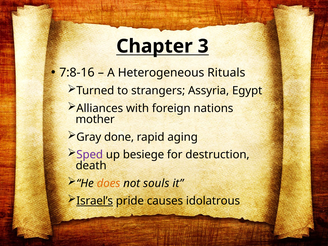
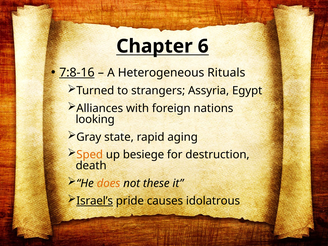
3: 3 -> 6
7:8-16 underline: none -> present
mother: mother -> looking
done: done -> state
Sped colour: purple -> orange
souls: souls -> these
